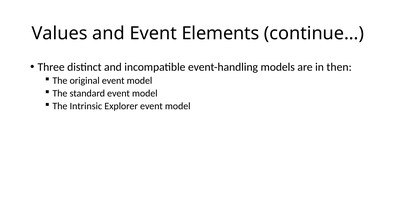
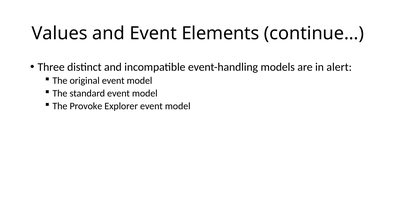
then: then -> alert
Intrinsic: Intrinsic -> Provoke
